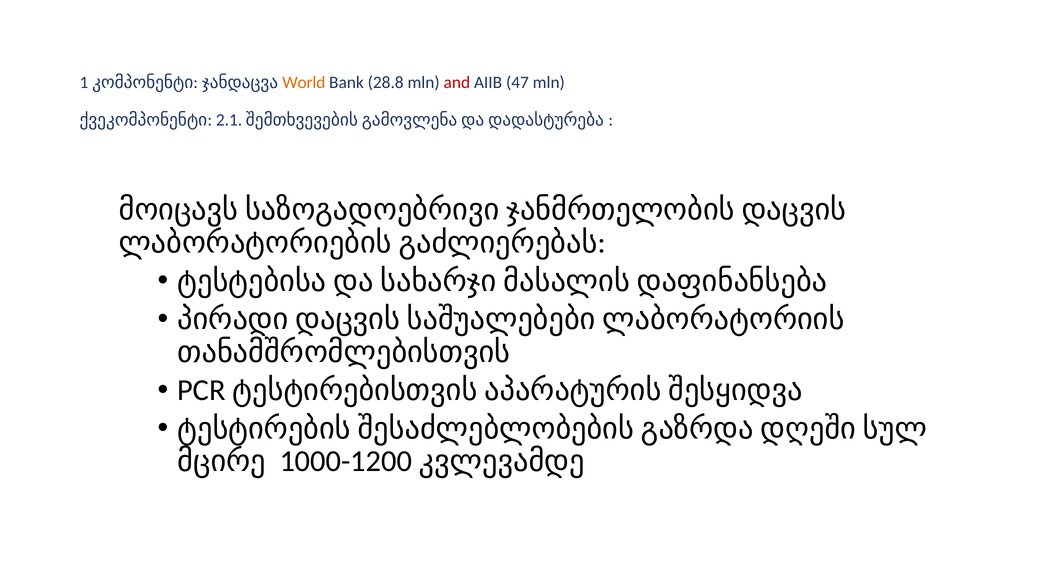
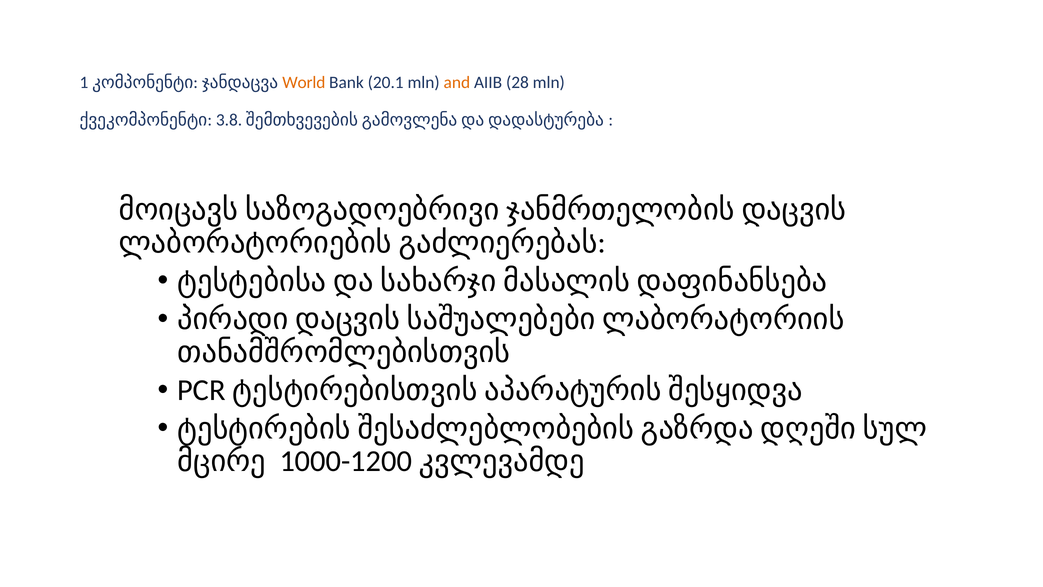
28.8: 28.8 -> 20.1
and colour: red -> orange
47: 47 -> 28
2.1: 2.1 -> 3.8
